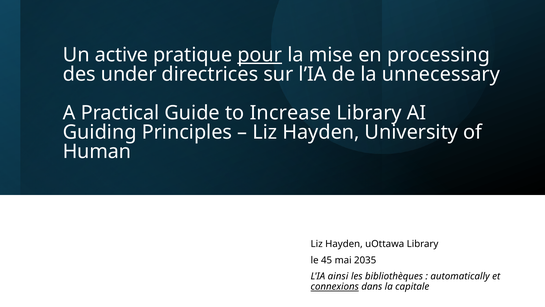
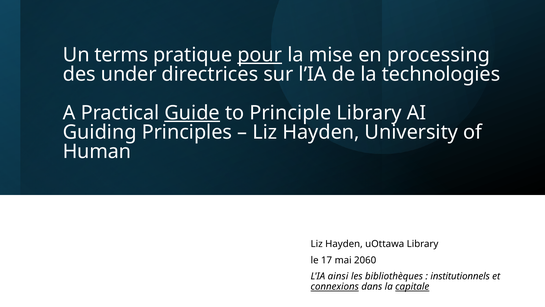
active: active -> terms
unnecessary: unnecessary -> technologies
Guide underline: none -> present
Increase: Increase -> Principle
45: 45 -> 17
2035: 2035 -> 2060
automatically: automatically -> institutionnels
capitale underline: none -> present
